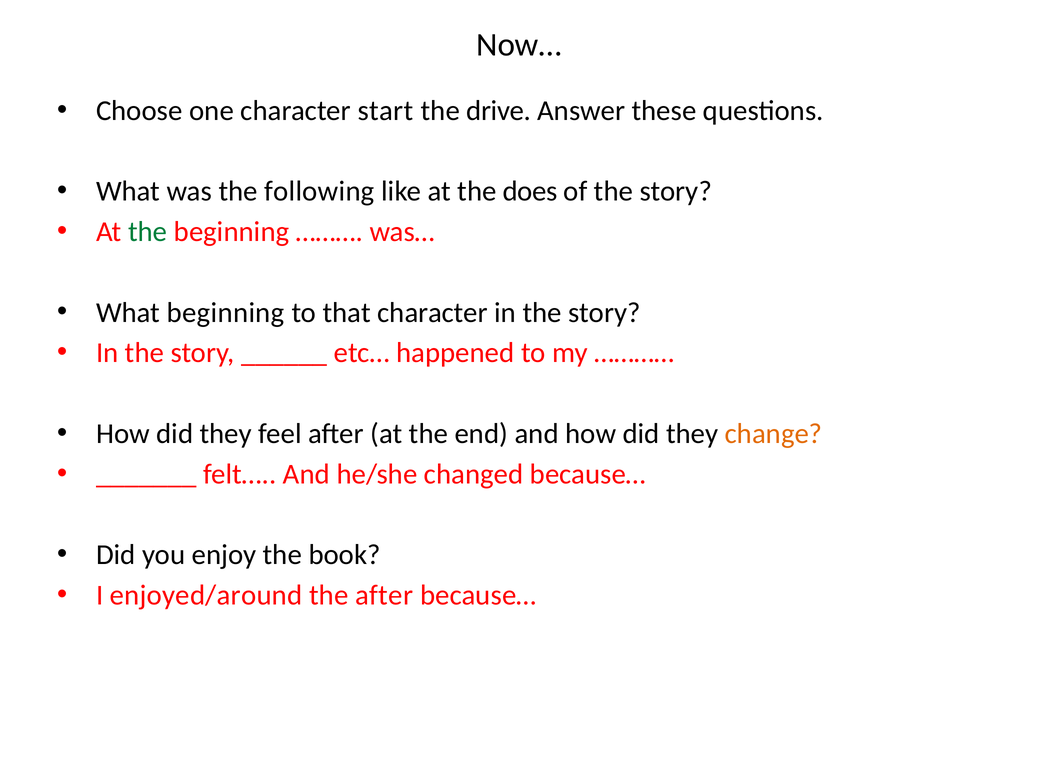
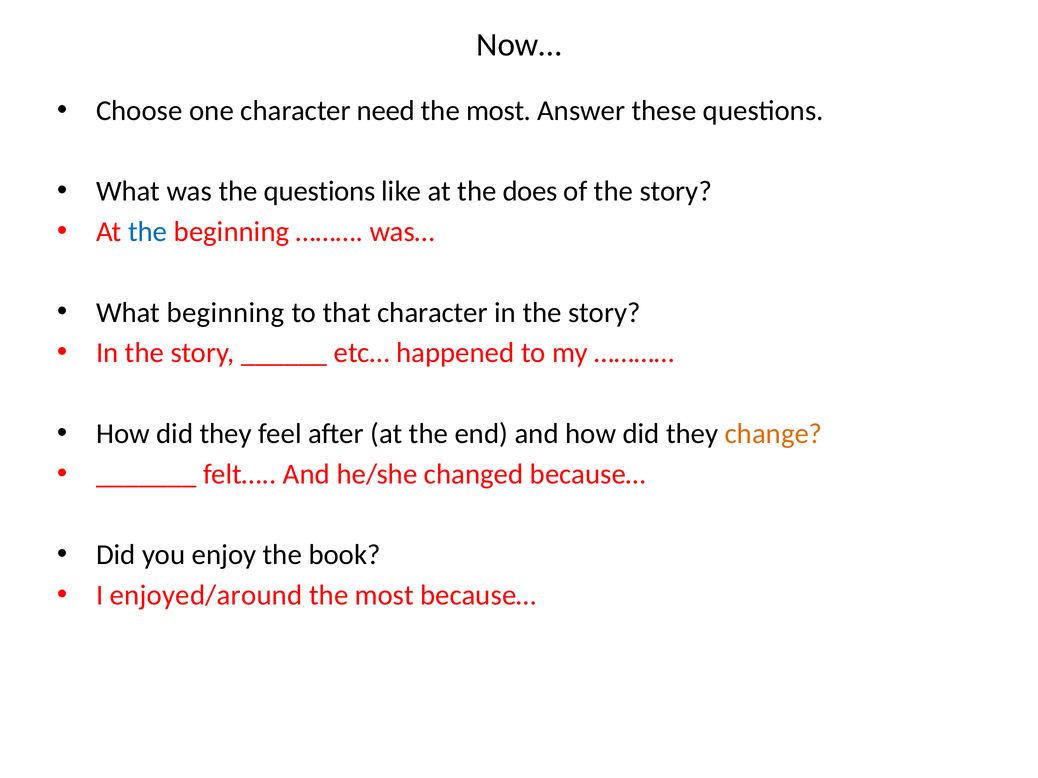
start: start -> need
drive at (499, 111): drive -> most
the following: following -> questions
the at (148, 232) colour: green -> blue
after at (384, 596): after -> most
